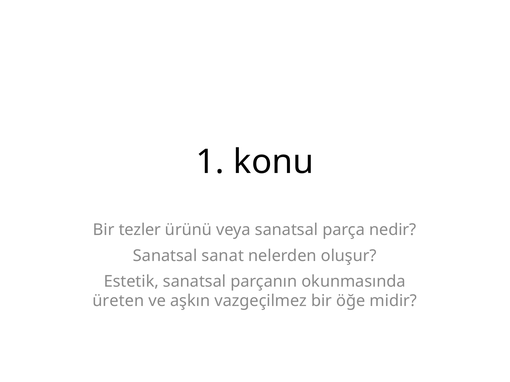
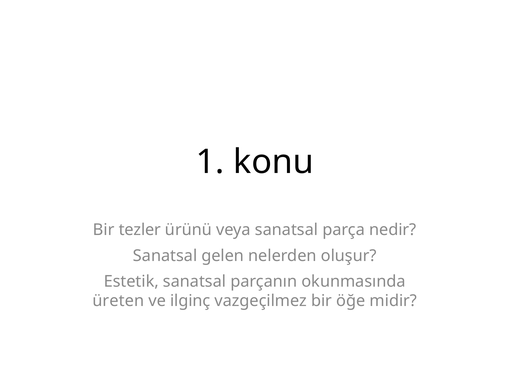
sanat: sanat -> gelen
aşkın: aşkın -> ilginç
